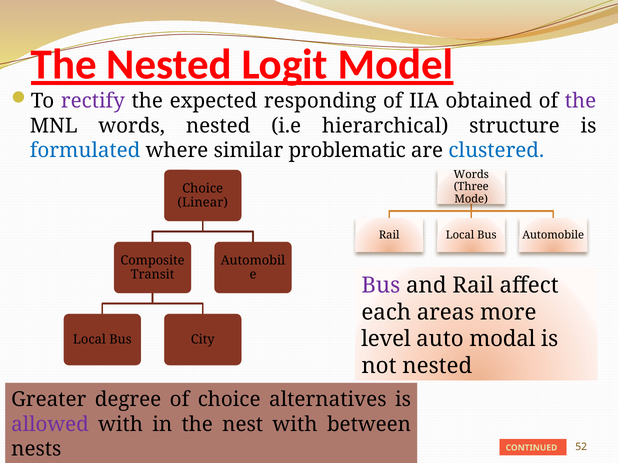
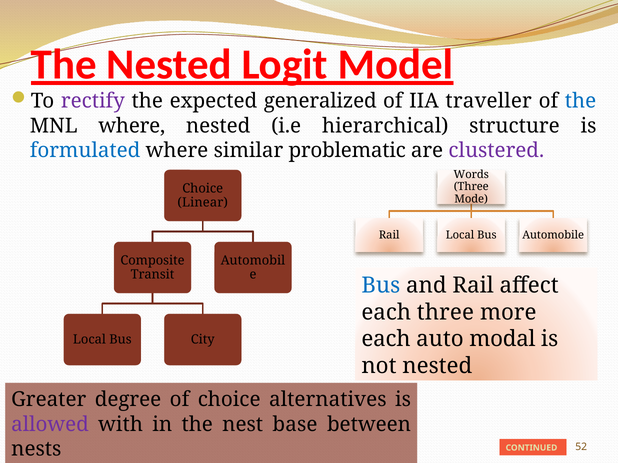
responding: responding -> generalized
obtained: obtained -> traveller
the at (580, 101) colour: purple -> blue
MNL words: words -> where
clustered colour: blue -> purple
Bus at (381, 286) colour: purple -> blue
each areas: areas -> three
level at (386, 339): level -> each
nest with: with -> base
